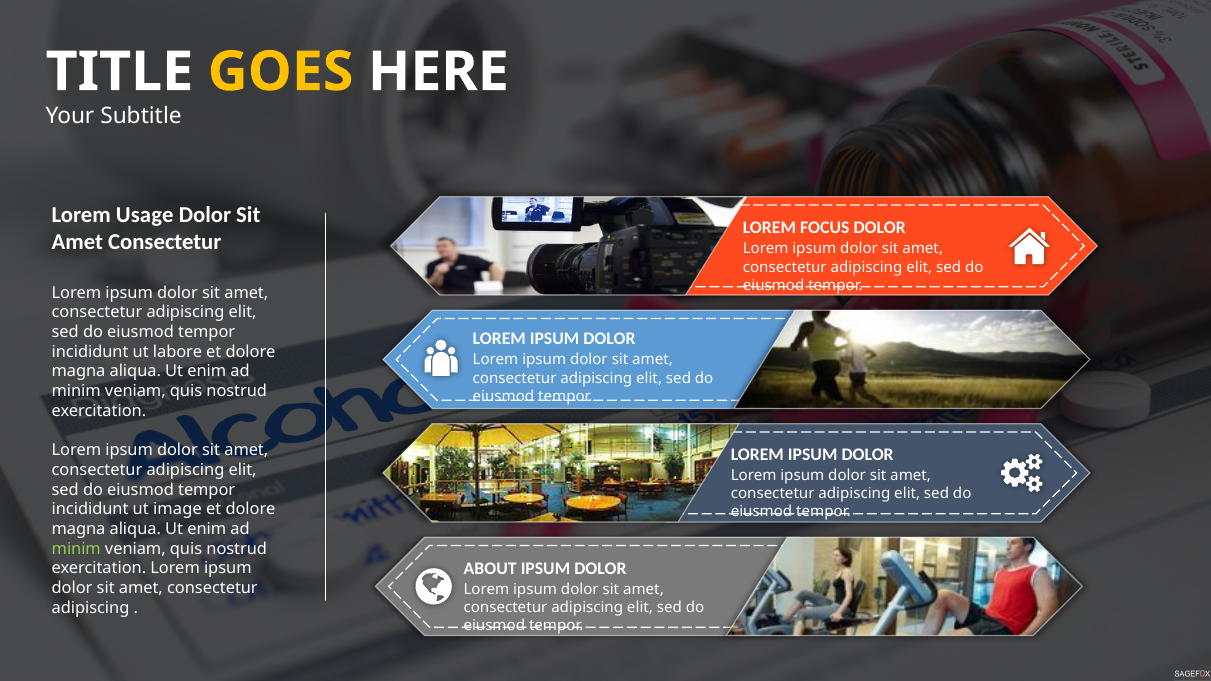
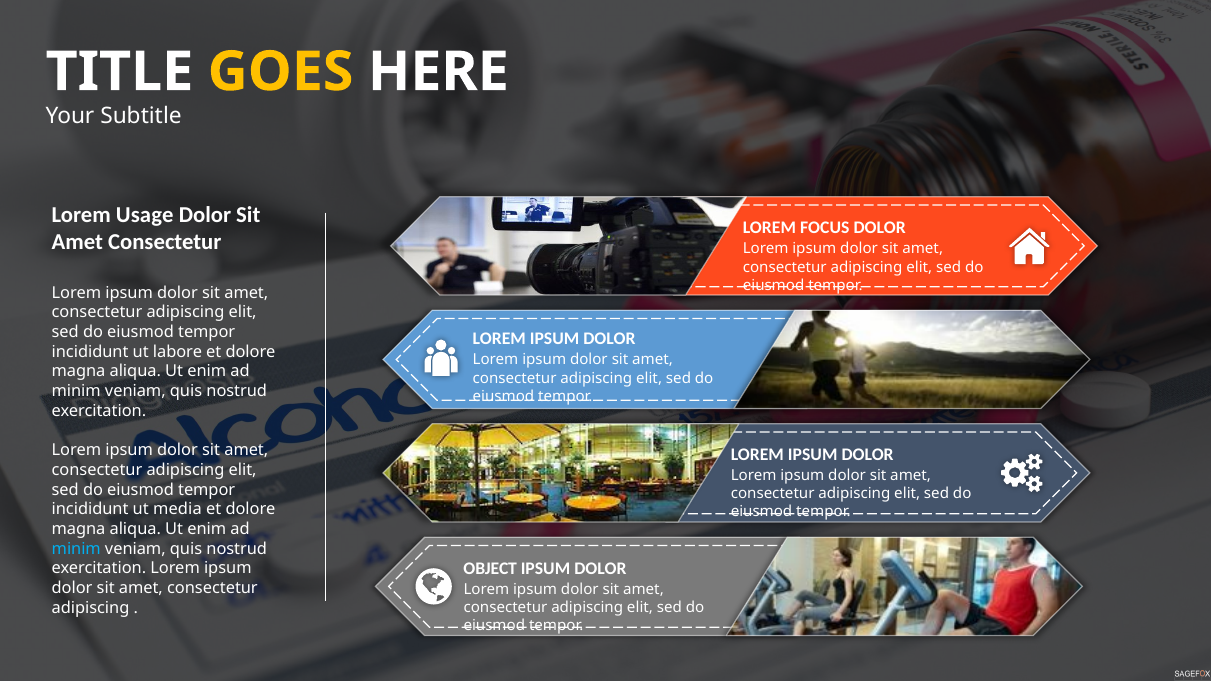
image: image -> media
minim at (76, 549) colour: light green -> light blue
ABOUT: ABOUT -> OBJECT
